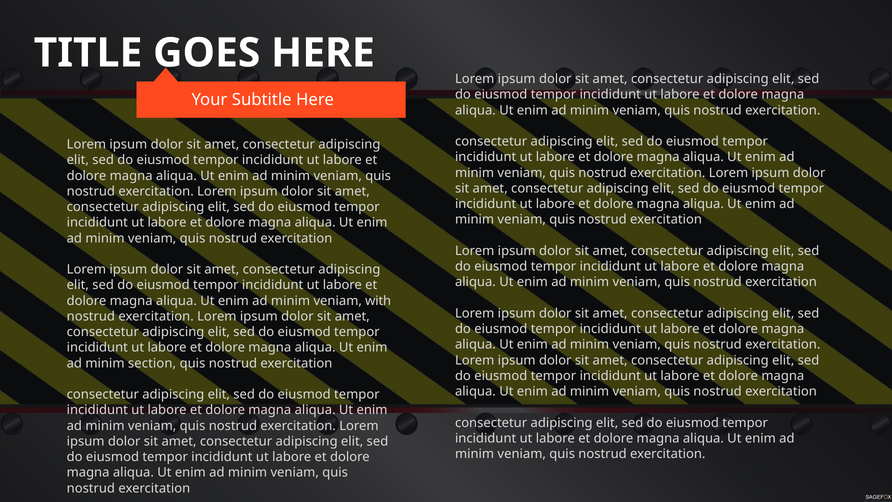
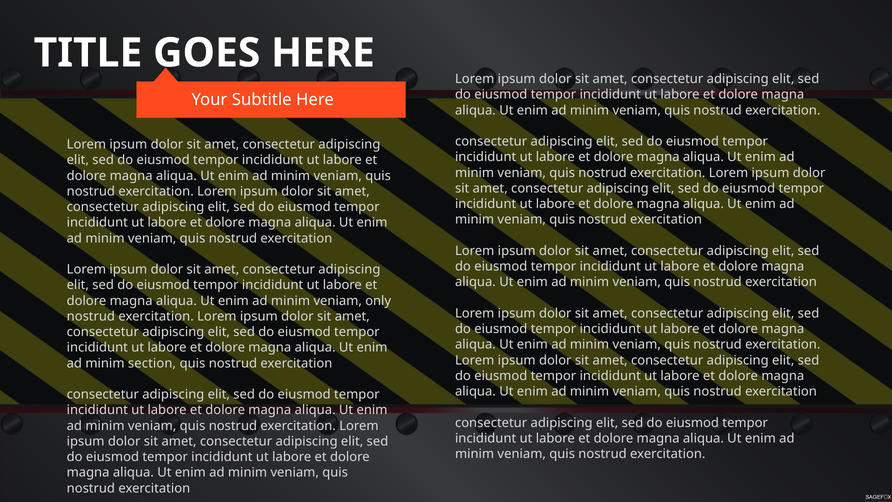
with: with -> only
